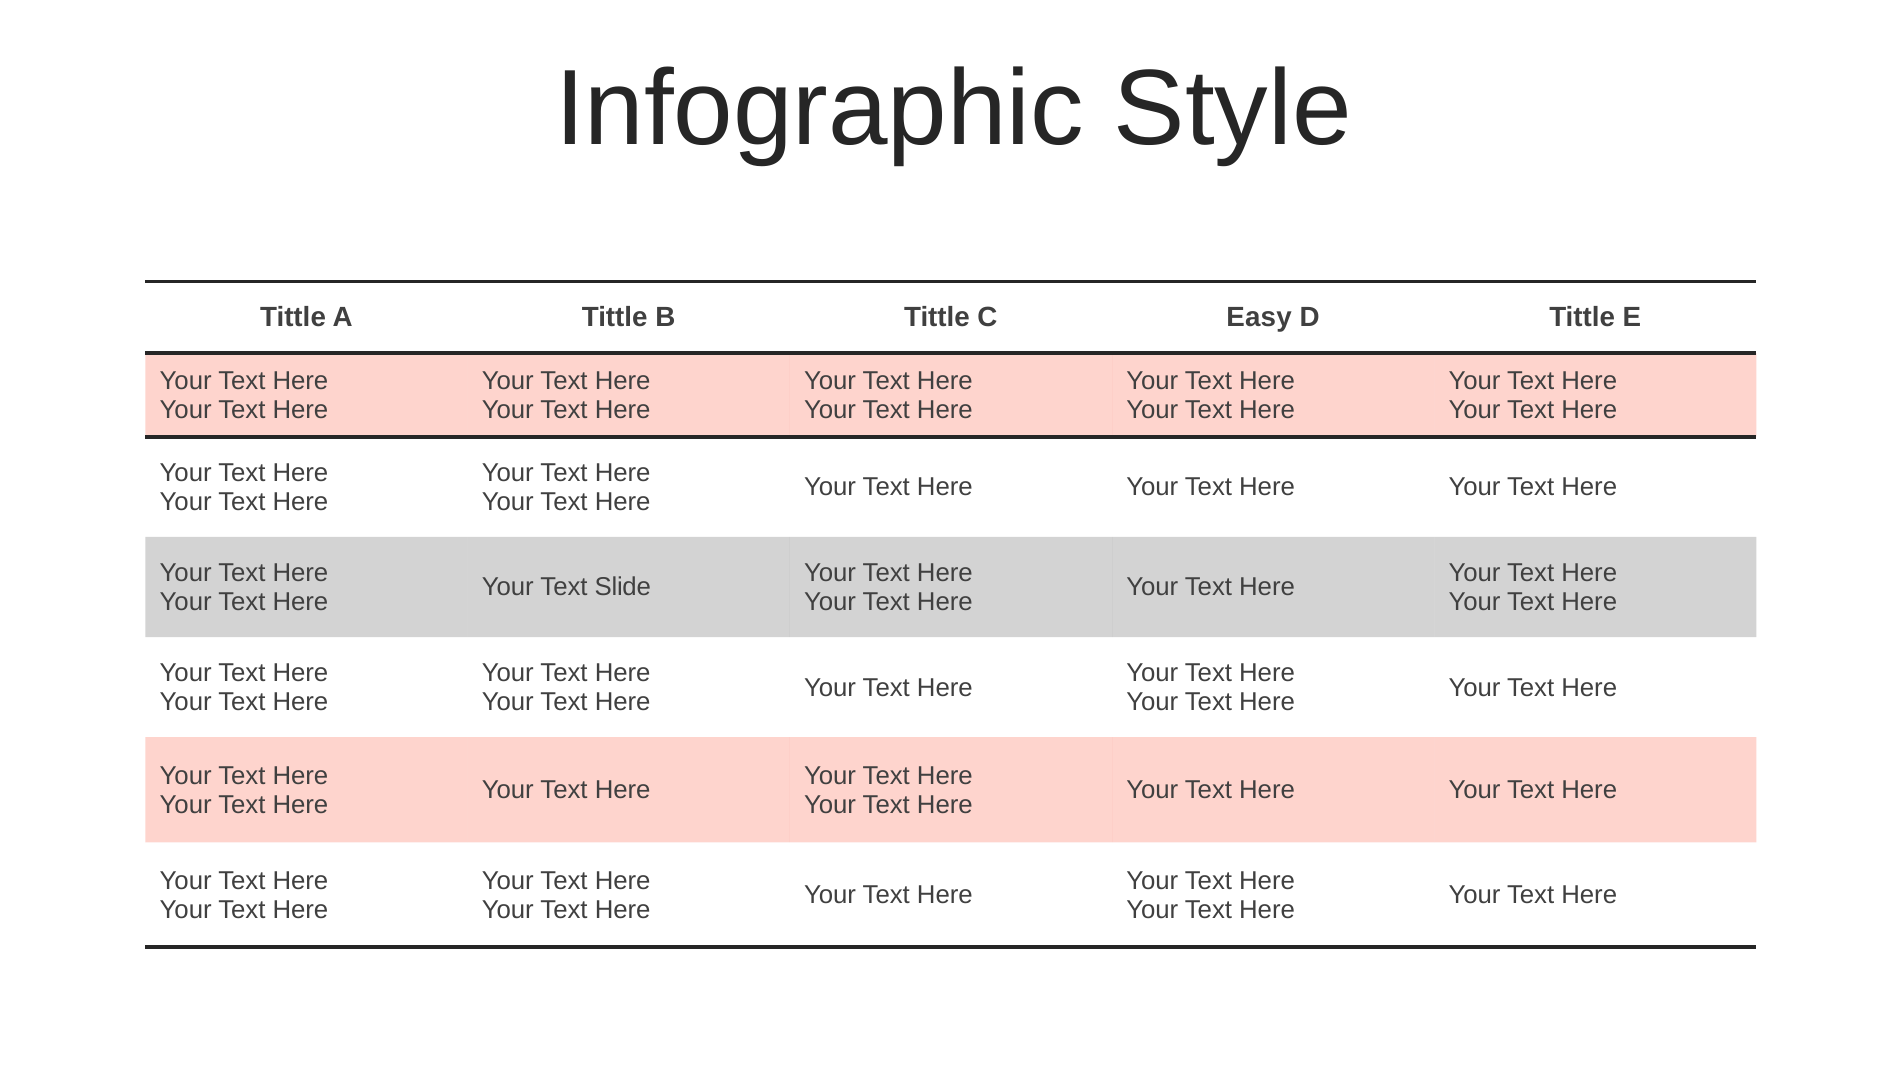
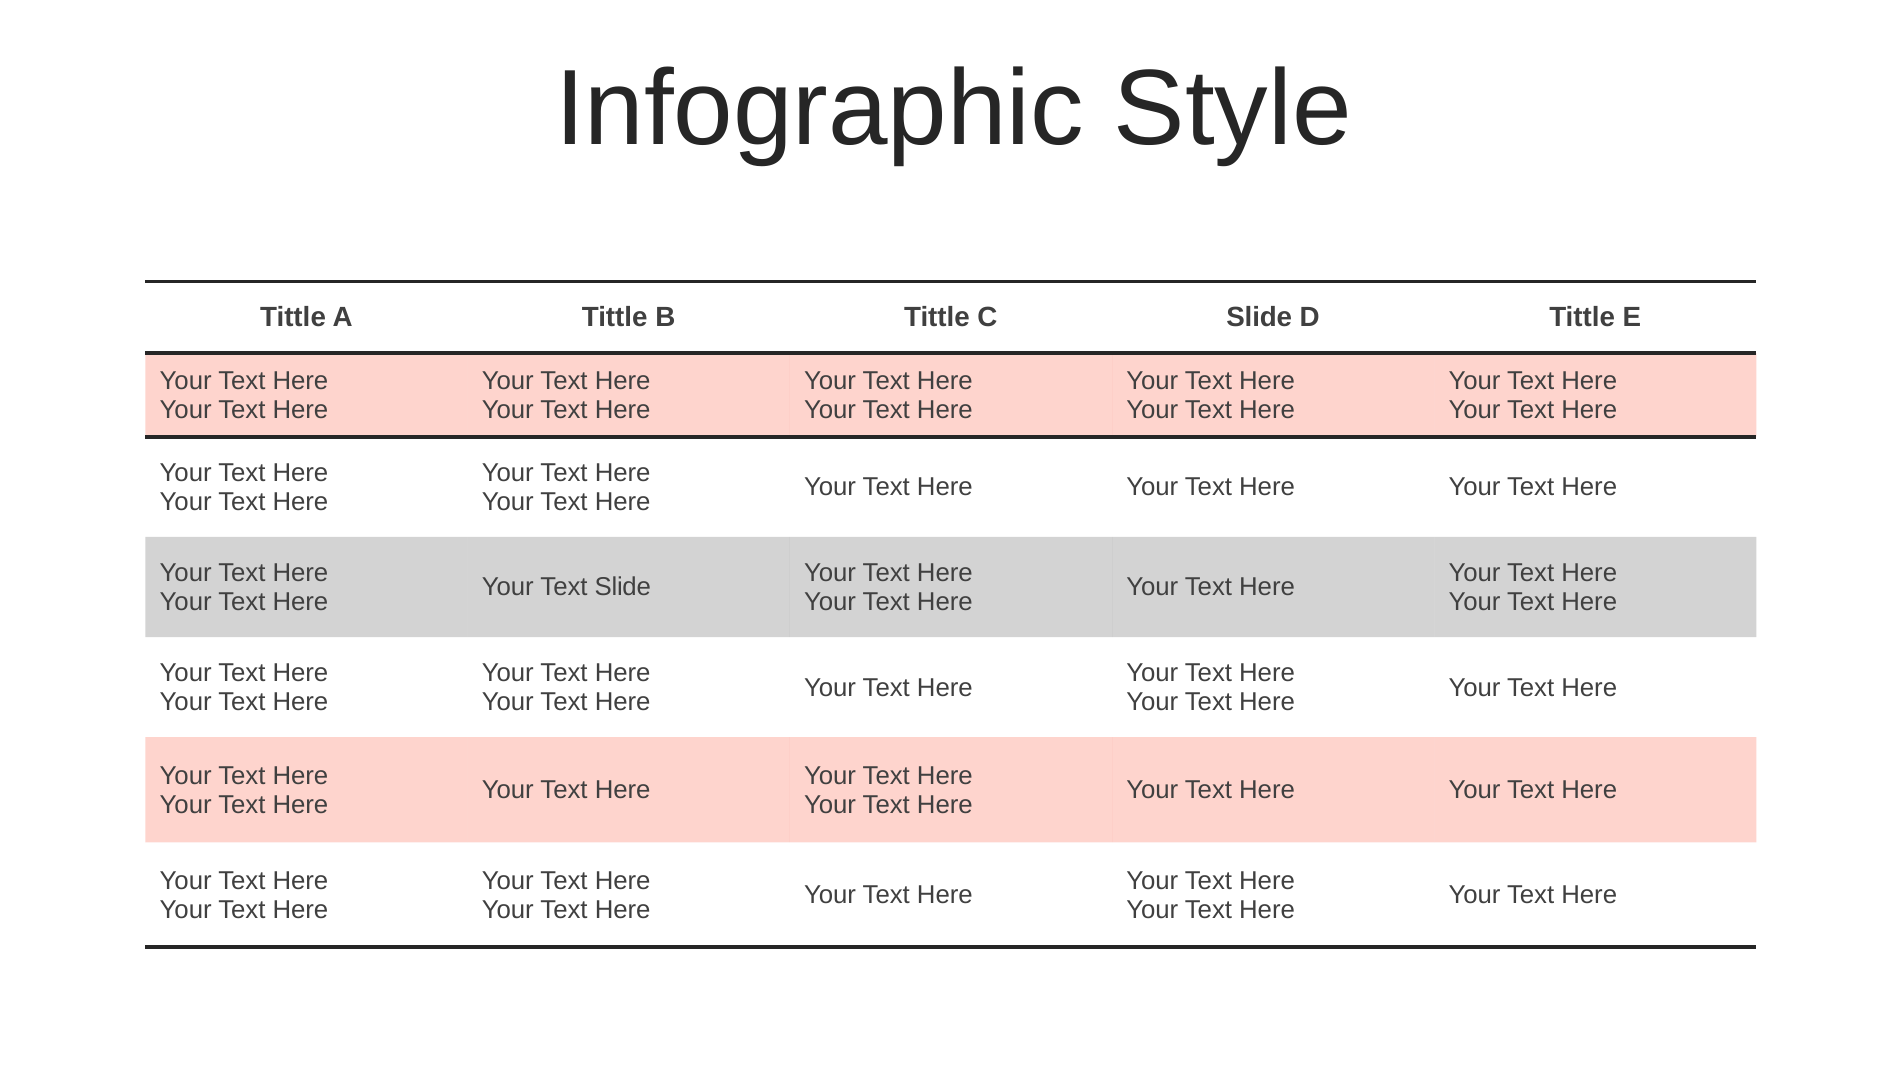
C Easy: Easy -> Slide
